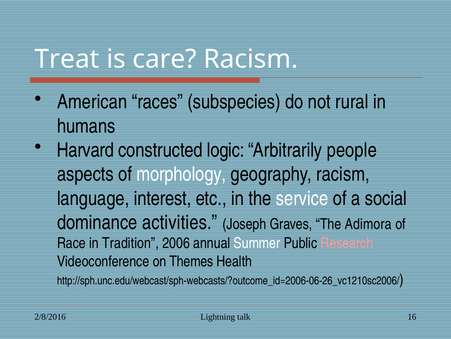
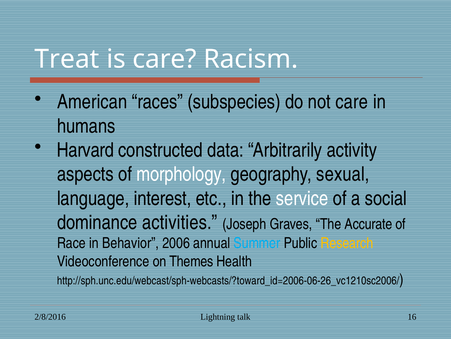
not rural: rural -> care
logic: logic -> data
people: people -> activity
geography racism: racism -> sexual
Adimora: Adimora -> Accurate
Tradition: Tradition -> Behavior
Summer colour: white -> light blue
Research colour: pink -> yellow
http://sph.unc.edu/webcast/sph-webcasts/?outcome_id=2006-06-26_vc1210sc2006/: http://sph.unc.edu/webcast/sph-webcasts/?outcome_id=2006-06-26_vc1210sc2006/ -> http://sph.unc.edu/webcast/sph-webcasts/?toward_id=2006-06-26_vc1210sc2006/
